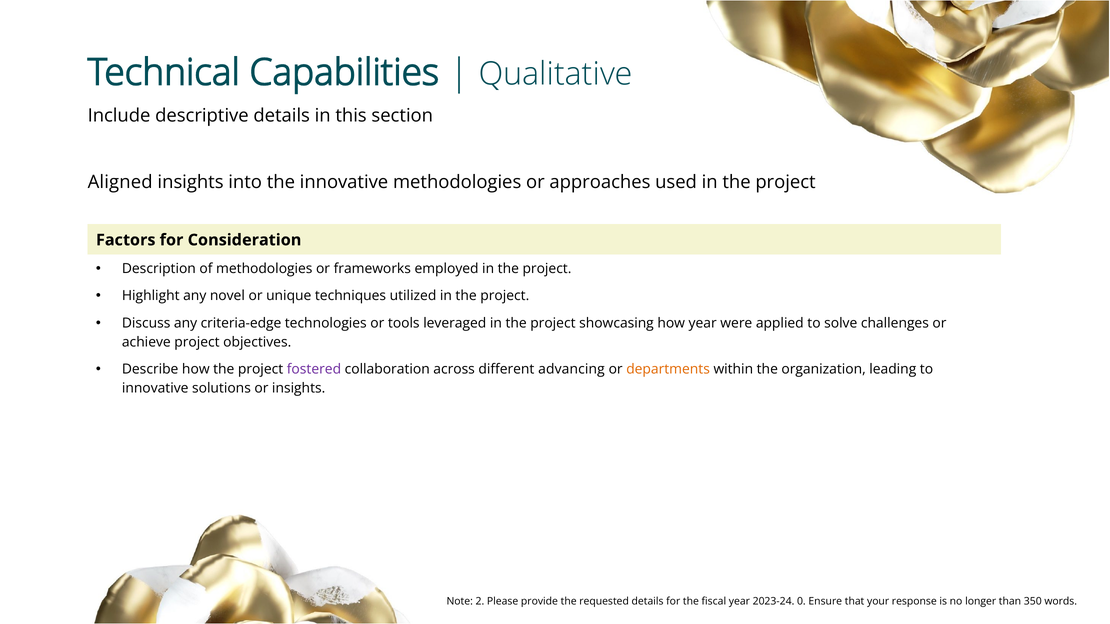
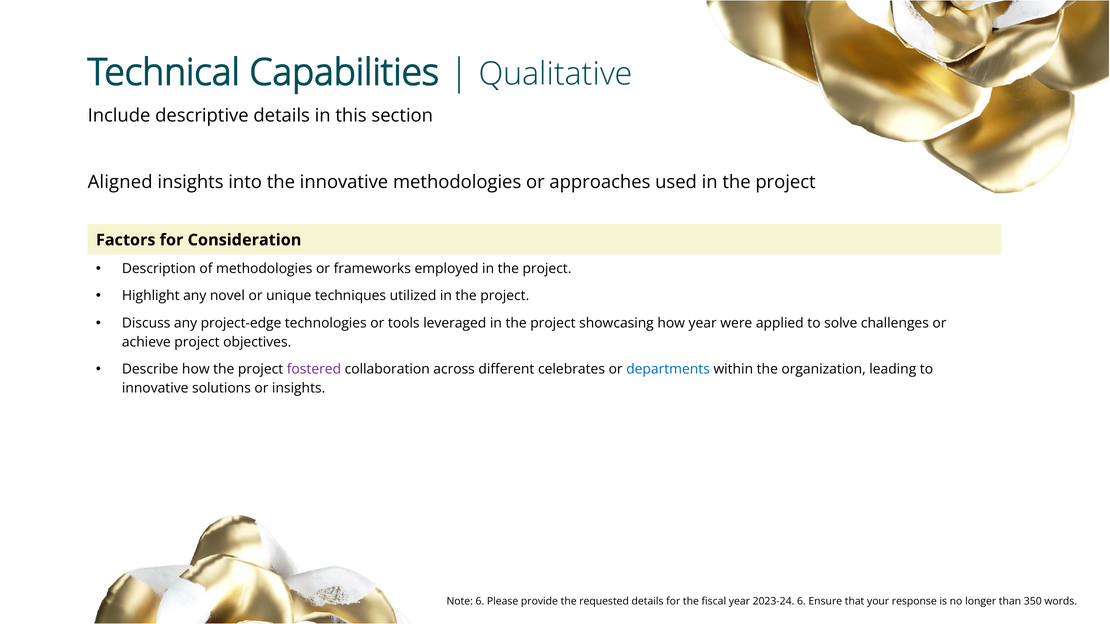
criteria-edge: criteria-edge -> project-edge
advancing: advancing -> celebrates
departments colour: orange -> blue
Note 2: 2 -> 6
2023-24 0: 0 -> 6
